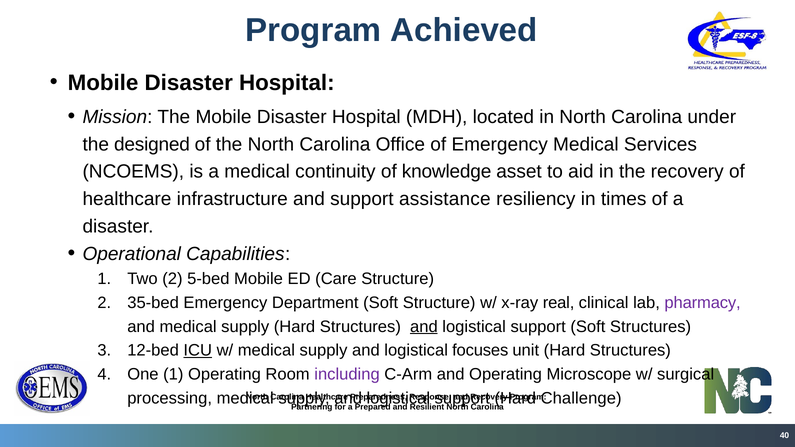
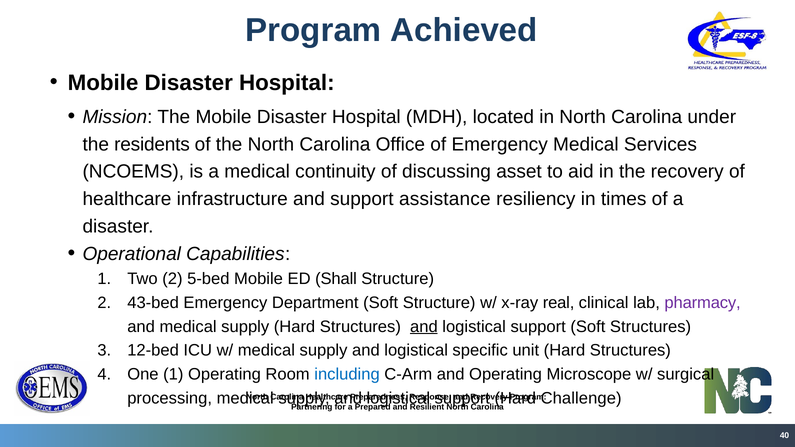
designed: designed -> residents
knowledge: knowledge -> discussing
Care: Care -> Shall
35-bed: 35-bed -> 43-bed
ICU underline: present -> none
focuses: focuses -> specific
including colour: purple -> blue
